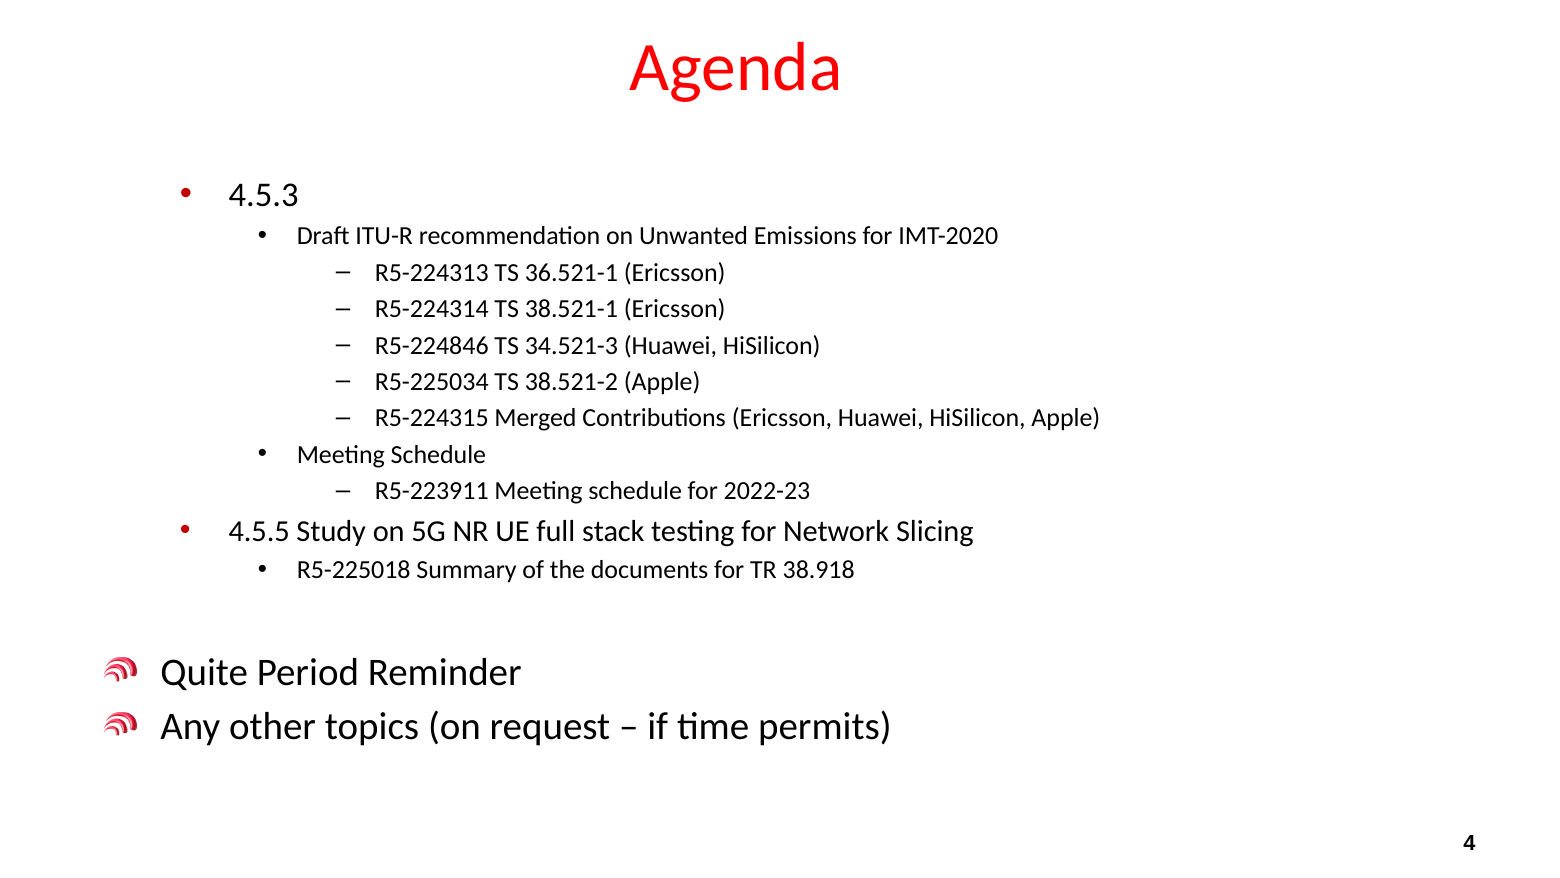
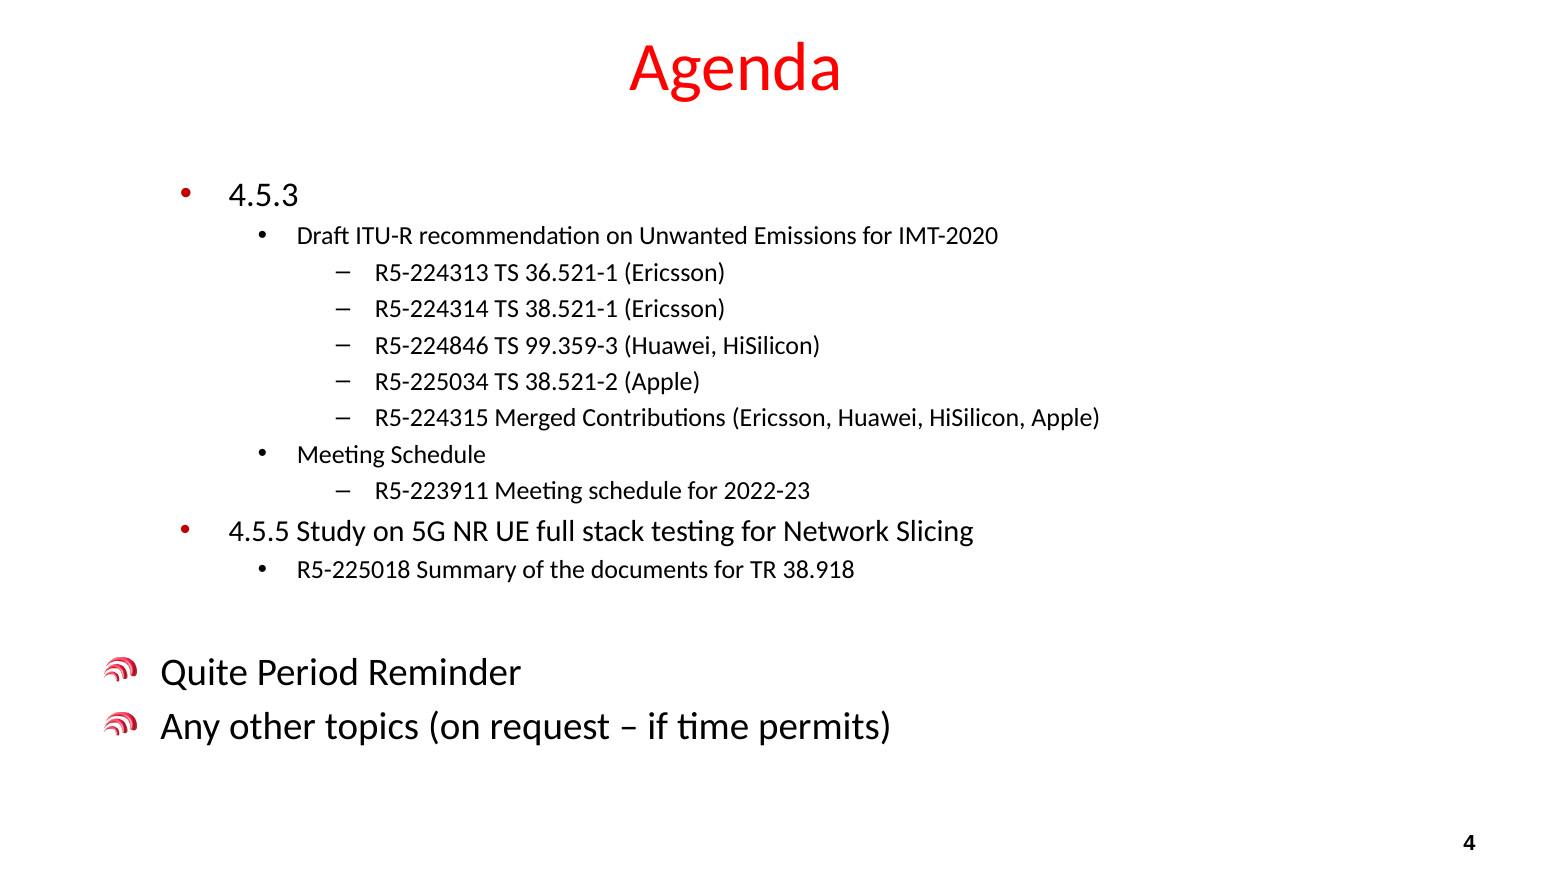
34.521-3: 34.521-3 -> 99.359-3
